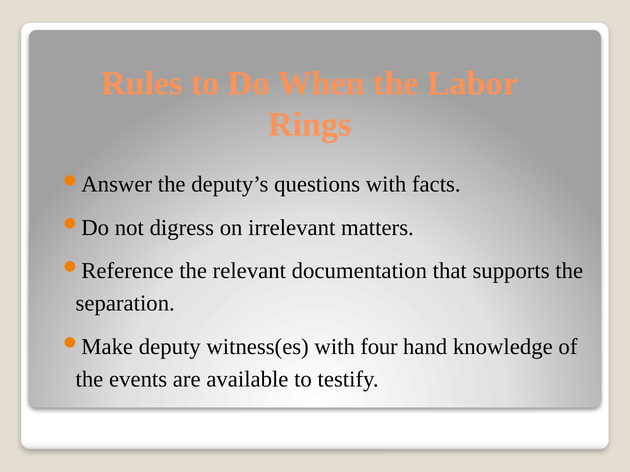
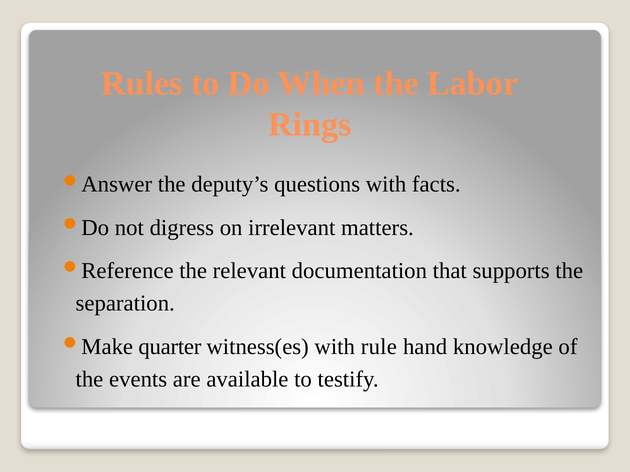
deputy: deputy -> quarter
four: four -> rule
